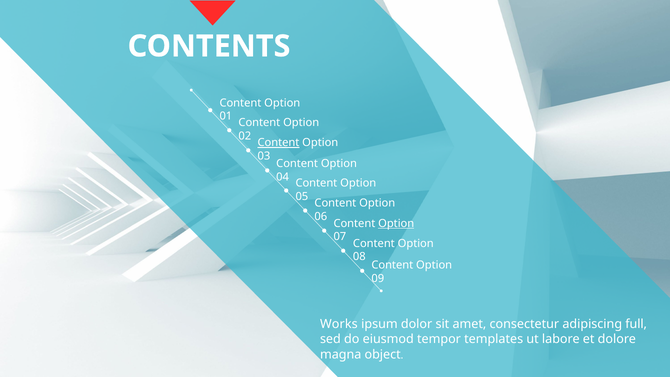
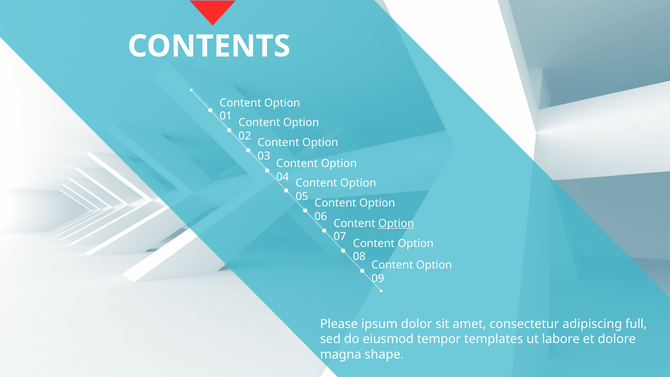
Content at (278, 143) underline: present -> none
Works: Works -> Please
object: object -> shape
